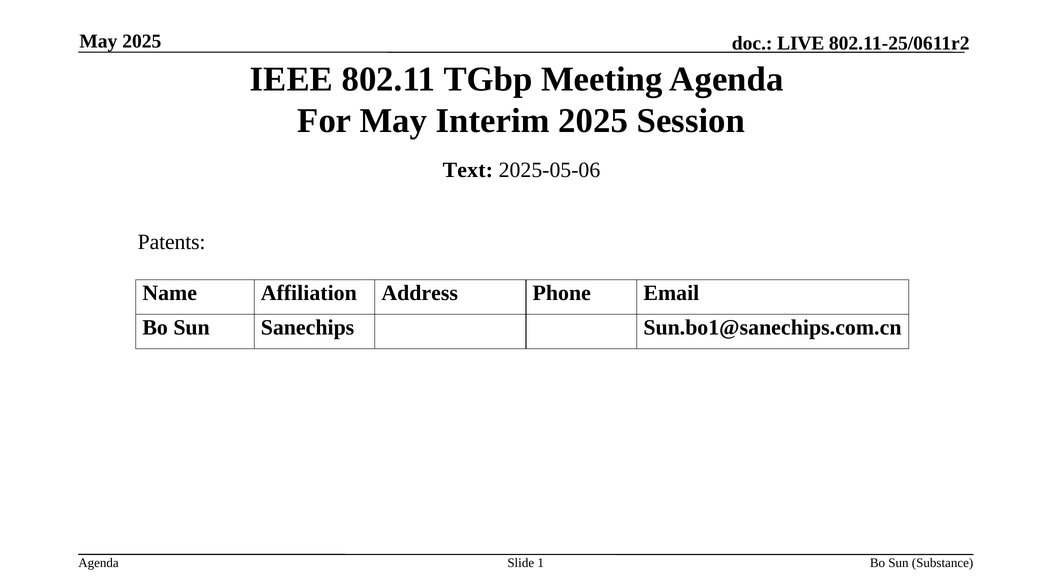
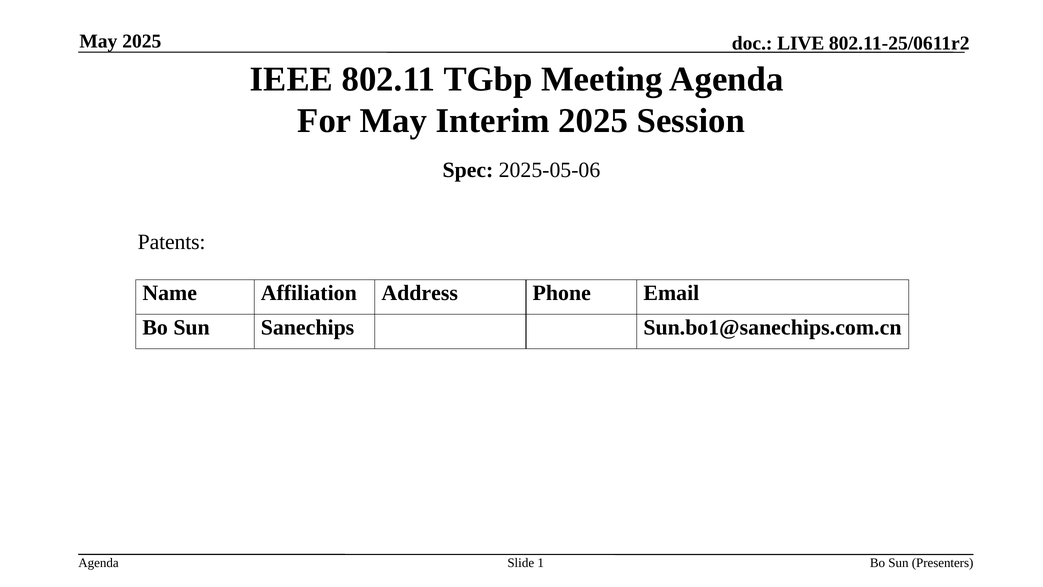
Text: Text -> Spec
Substance: Substance -> Presenters
